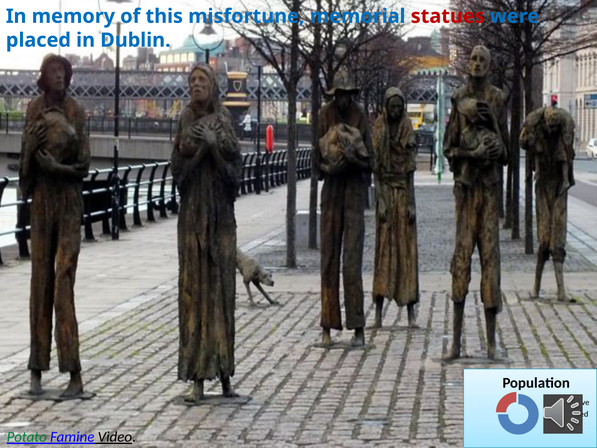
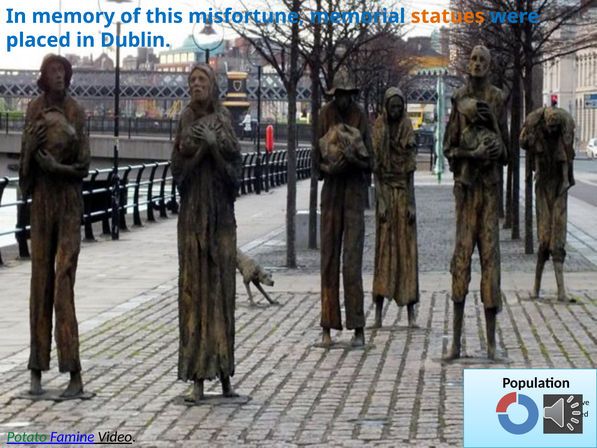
statues colour: red -> orange
